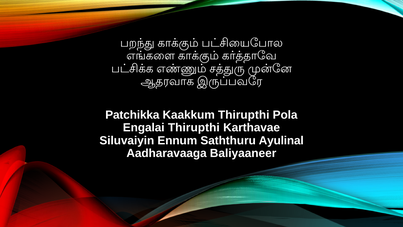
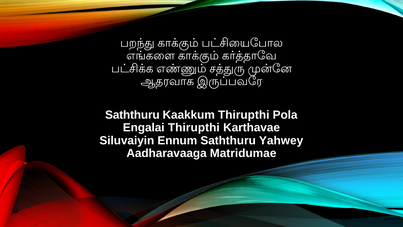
Patchikka at (132, 115): Patchikka -> Saththuru
Ayulinal: Ayulinal -> Yahwey
Baliyaaneer: Baliyaaneer -> Matridumae
